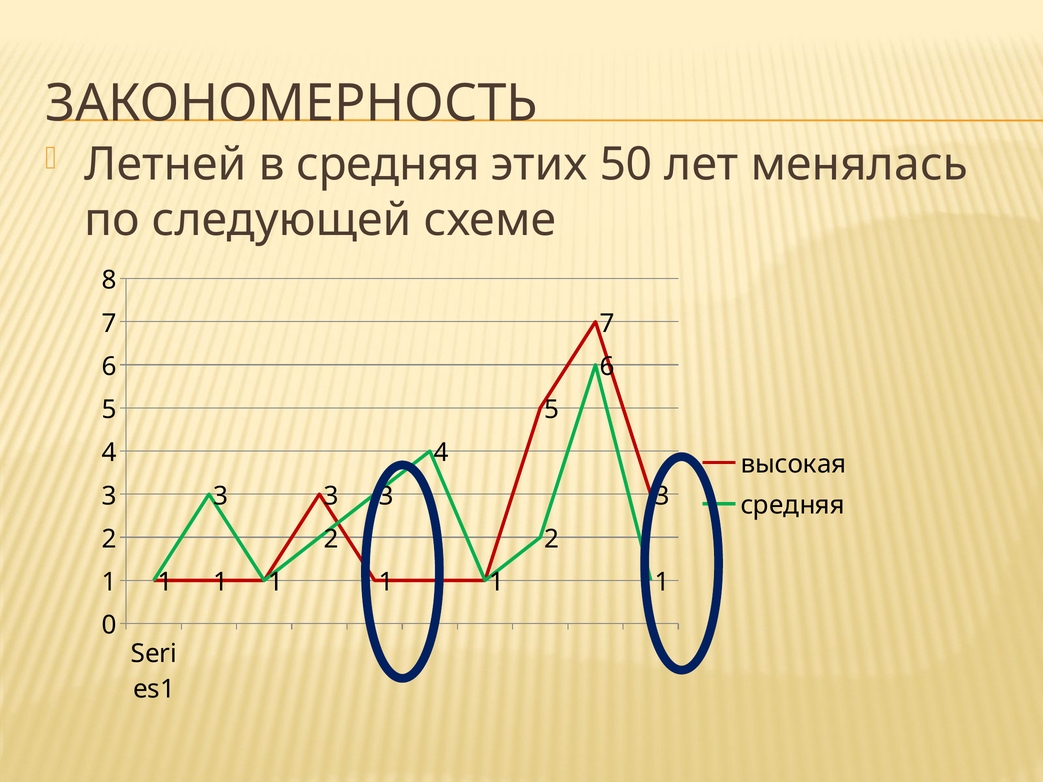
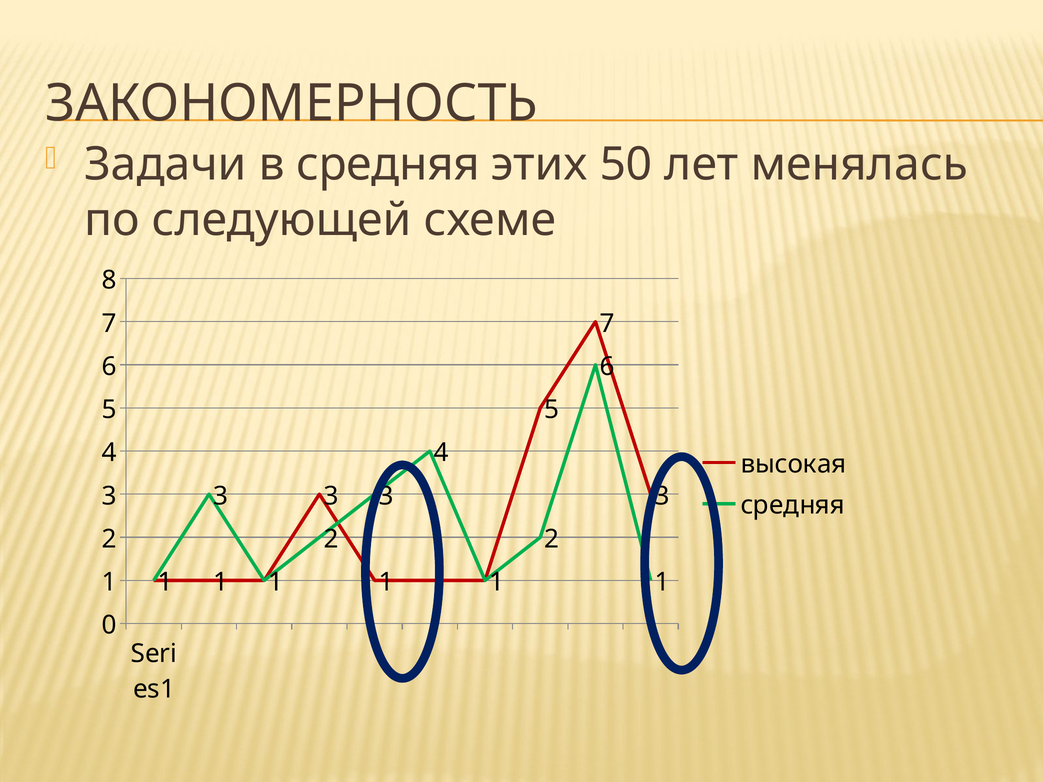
Летней: Летней -> Задачи
